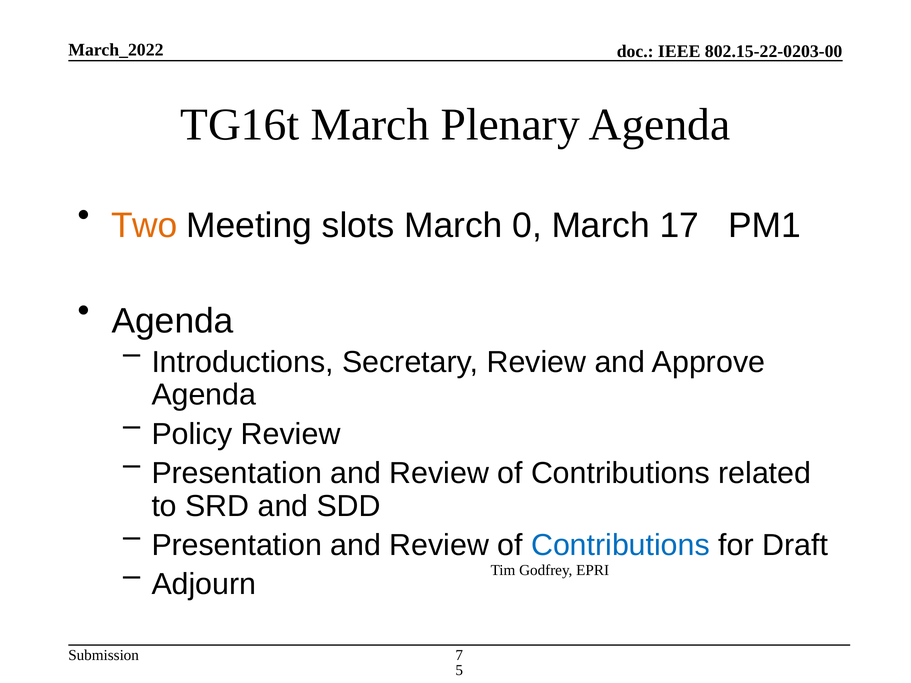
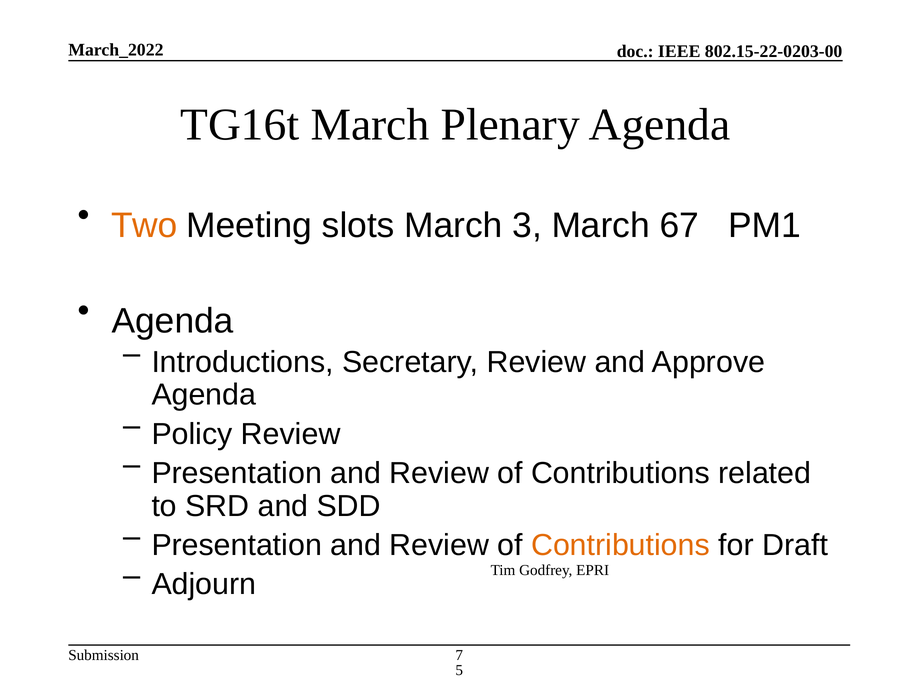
0: 0 -> 3
17: 17 -> 67
Contributions at (620, 545) colour: blue -> orange
